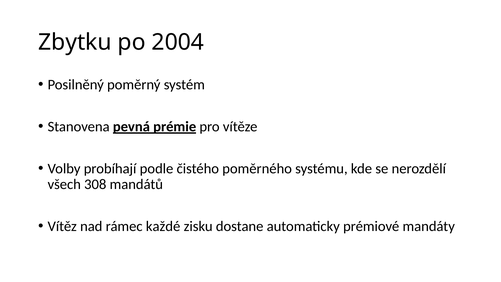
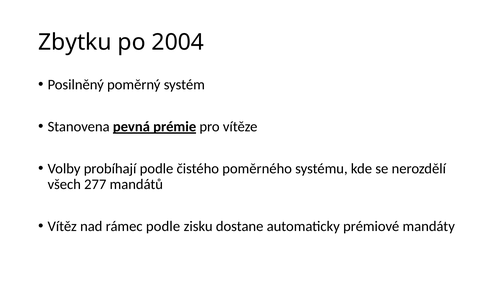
308: 308 -> 277
rámec každé: každé -> podle
